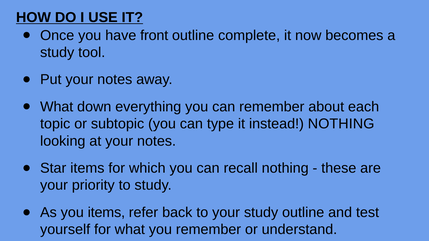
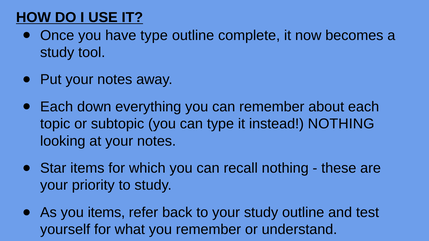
have front: front -> type
What at (57, 107): What -> Each
